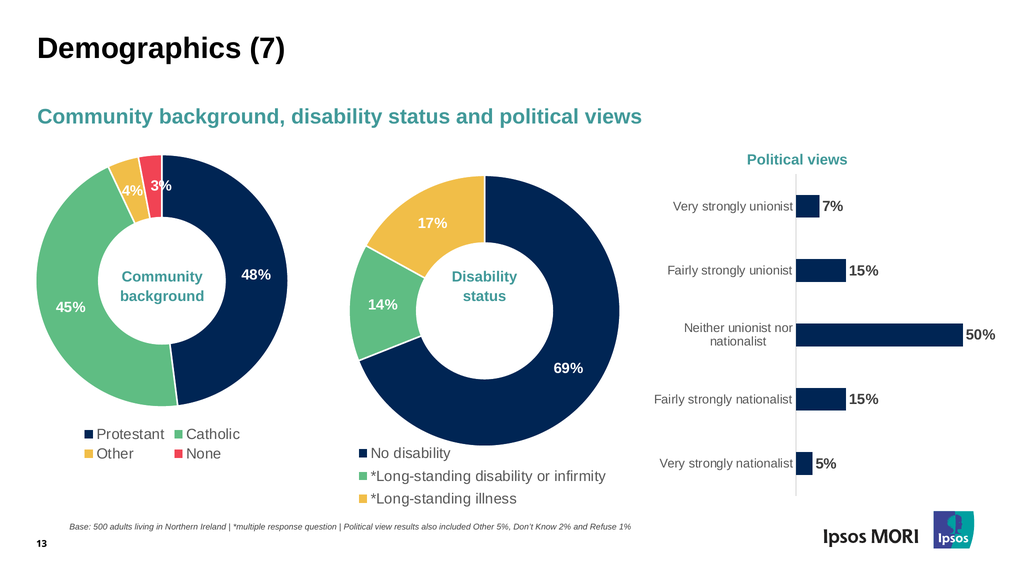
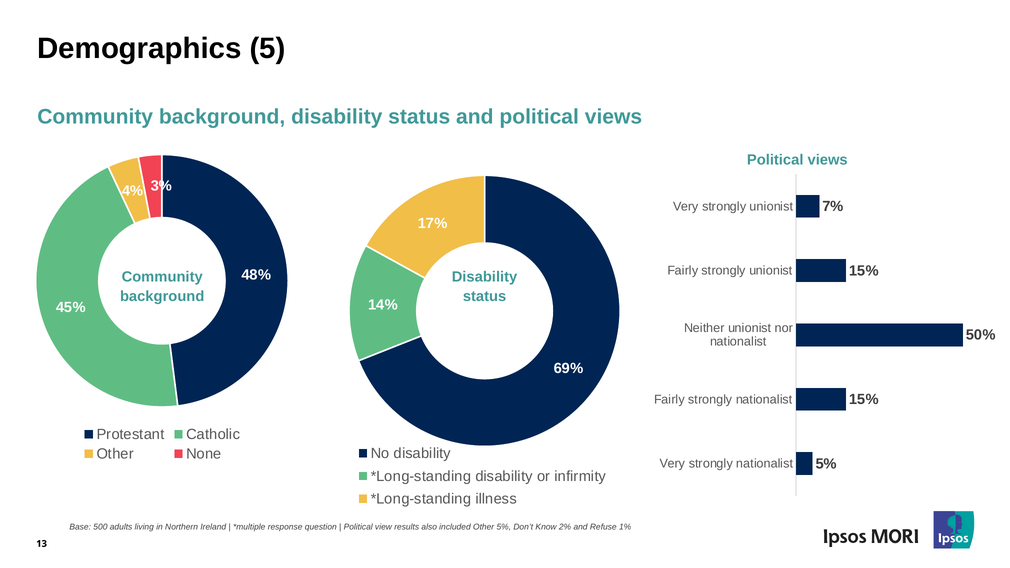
7: 7 -> 5
